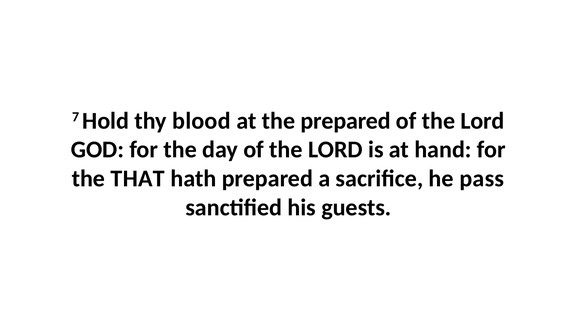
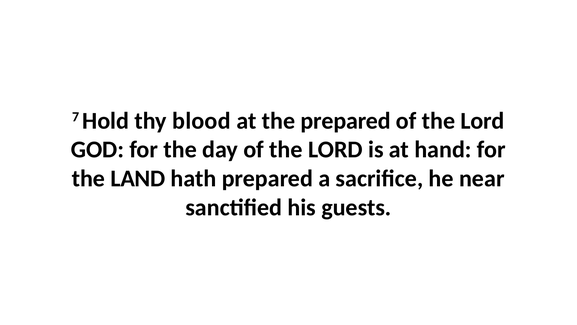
THAT: THAT -> LAND
pass: pass -> near
